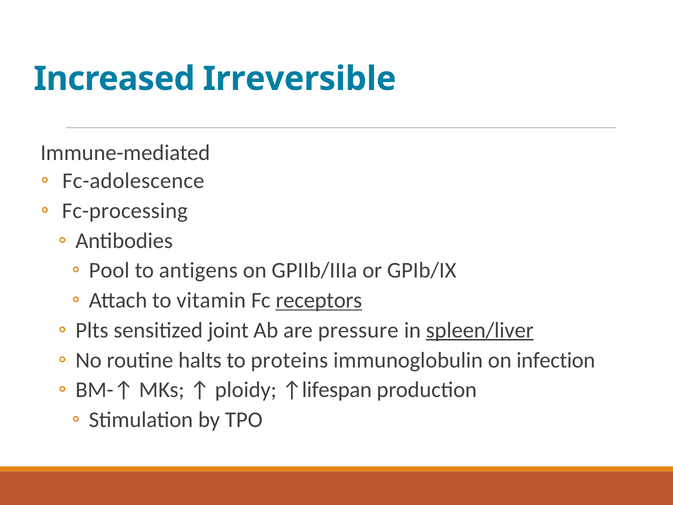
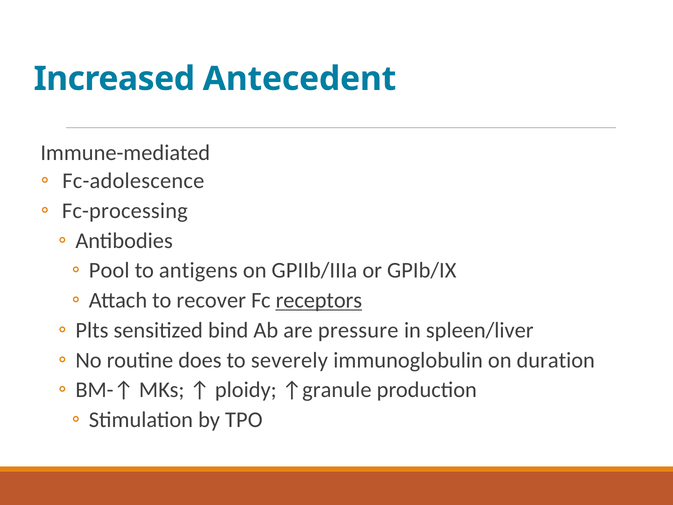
Irreversible: Irreversible -> Antecedent
vitamin: vitamin -> recover
joint: joint -> bind
spleen/liver underline: present -> none
halts: halts -> does
proteins: proteins -> severely
infection: infection -> duration
↑lifespan: ↑lifespan -> ↑granule
